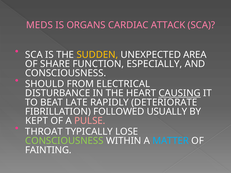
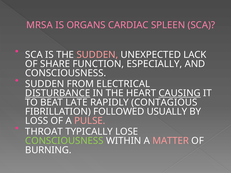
MEDS: MEDS -> MRSA
ATTACK: ATTACK -> SPLEEN
SUDDEN at (97, 55) colour: yellow -> pink
AREA: AREA -> LACK
SHOULD at (45, 84): SHOULD -> SUDDEN
DISTURBANCE underline: none -> present
DETERIORATE: DETERIORATE -> CONTAGIOUS
KEPT: KEPT -> LOSS
MATTER colour: light blue -> pink
FAINTING: FAINTING -> BURNING
